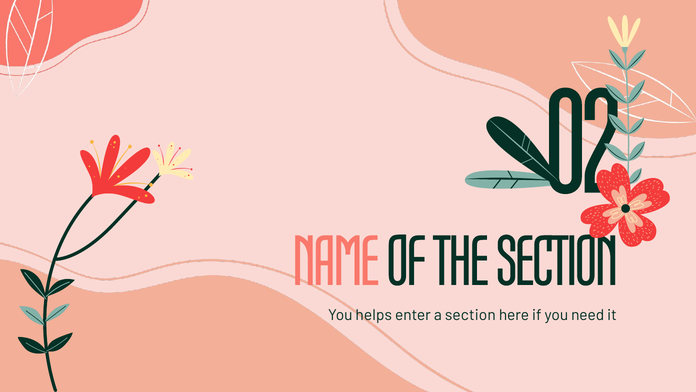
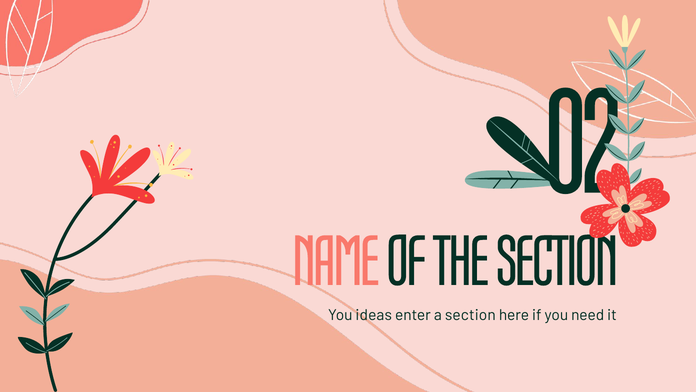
helps: helps -> ideas
